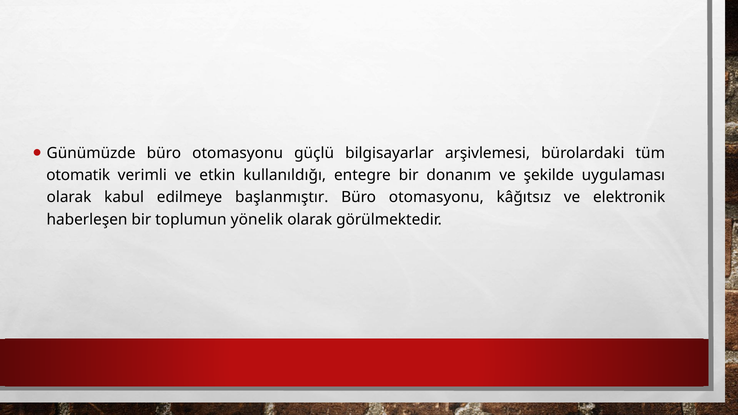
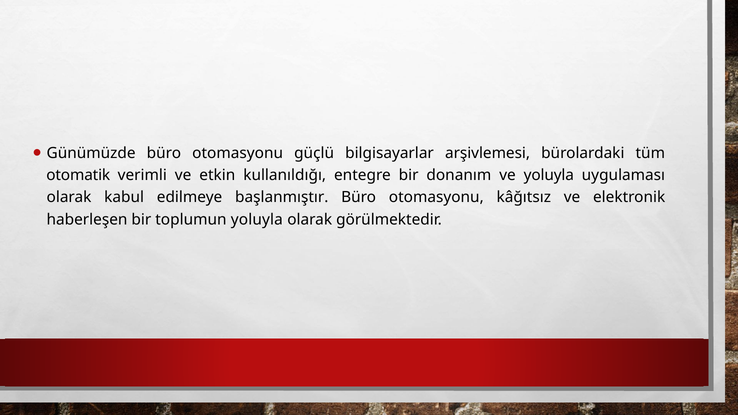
ve şekilde: şekilde -> yoluyla
toplumun yönelik: yönelik -> yoluyla
